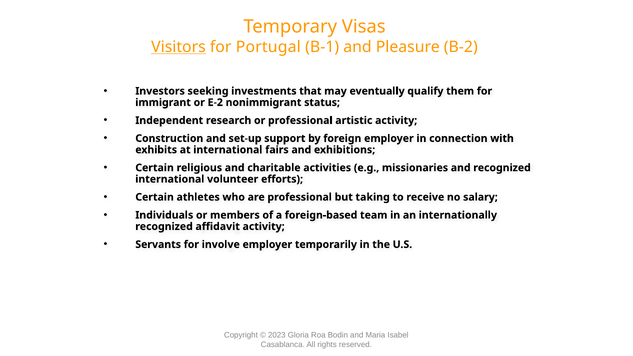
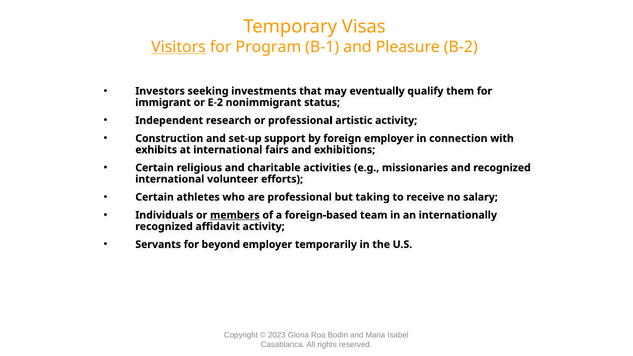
Portugal: Portugal -> Program
members underline: none -> present
involve: involve -> beyond
